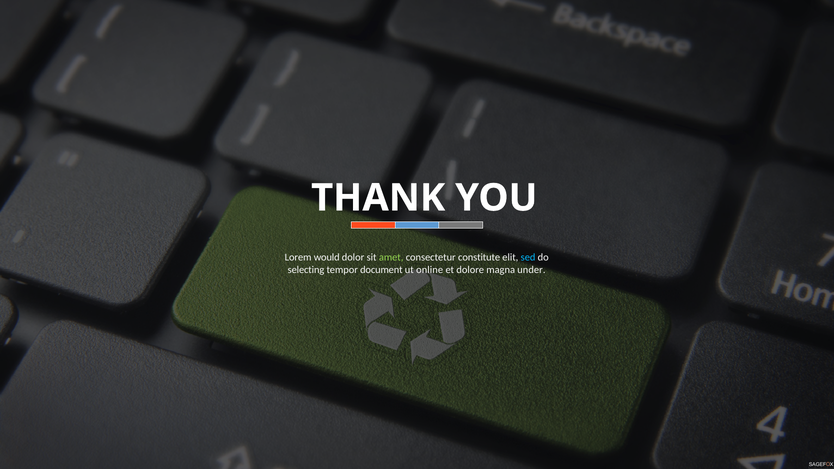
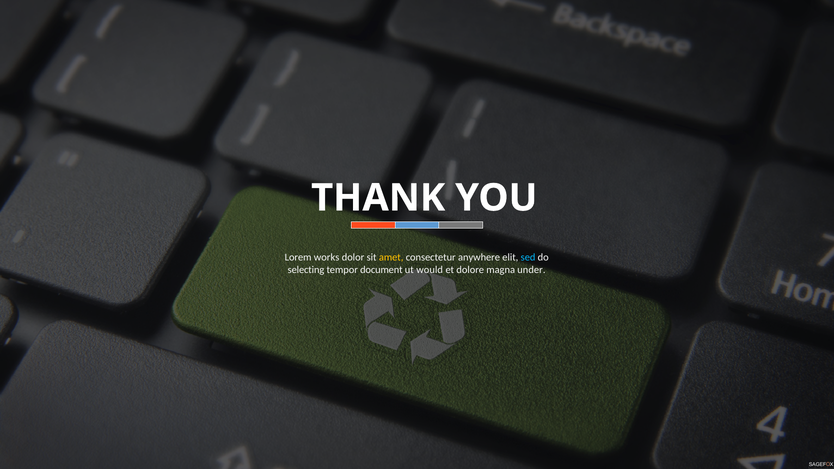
would: would -> works
amet colour: light green -> yellow
constitute: constitute -> anywhere
online: online -> would
